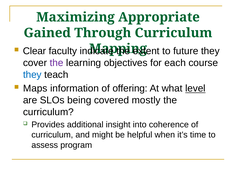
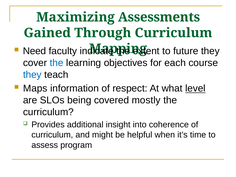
Appropriate: Appropriate -> Assessments
Clear: Clear -> Need
the at (57, 63) colour: purple -> blue
offering: offering -> respect
